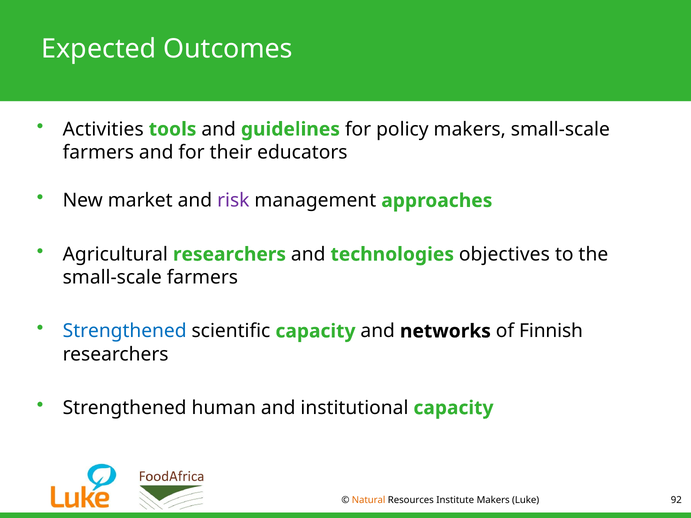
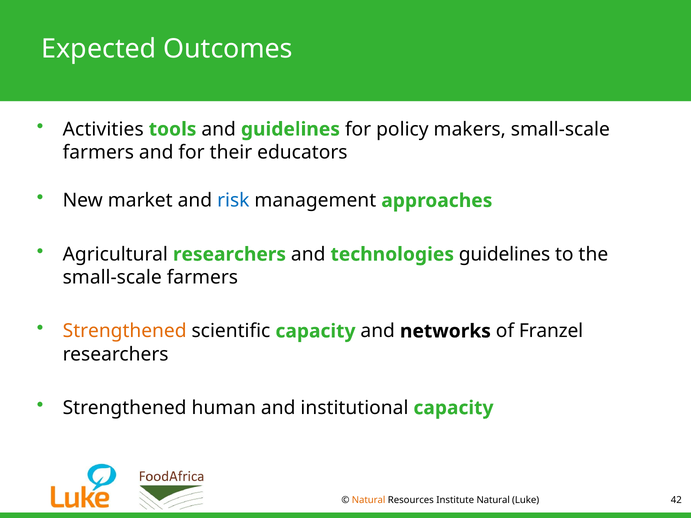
risk colour: purple -> blue
technologies objectives: objectives -> guidelines
Strengthened at (125, 331) colour: blue -> orange
Finnish: Finnish -> Franzel
Institute Makers: Makers -> Natural
92: 92 -> 42
